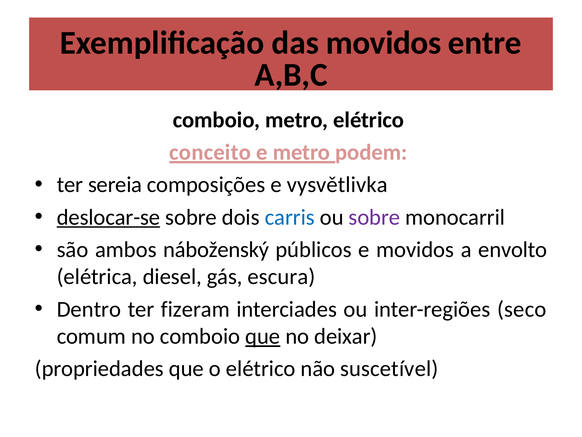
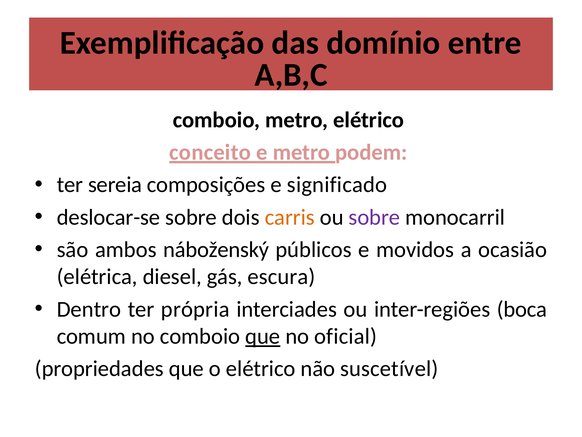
das movidos: movidos -> domínio
vysvětlivka: vysvětlivka -> significado
deslocar-se underline: present -> none
carris colour: blue -> orange
envolto: envolto -> ocasião
fizeram: fizeram -> própria
seco: seco -> boca
deixar: deixar -> oficial
